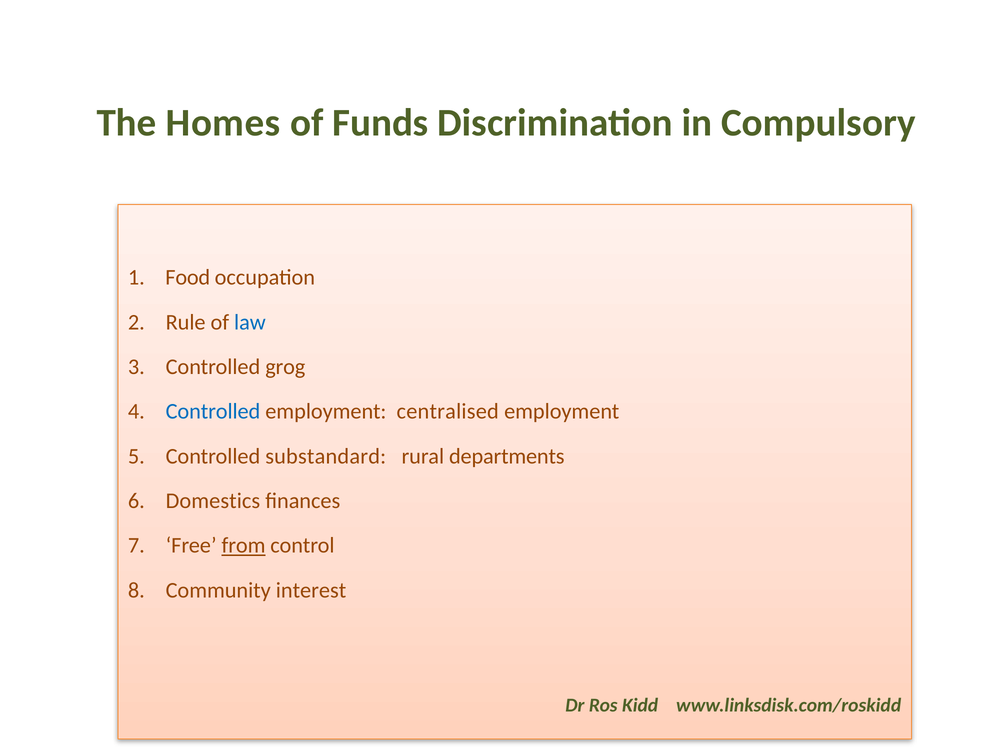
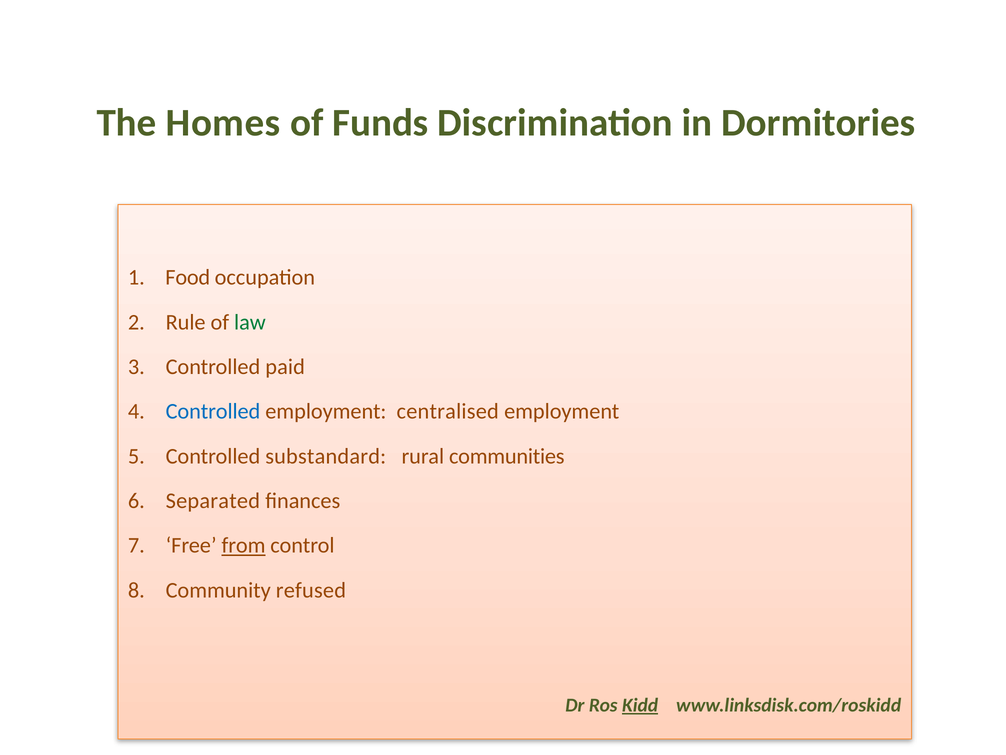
Compulsory: Compulsory -> Dormitories
law colour: blue -> green
grog: grog -> paid
departments: departments -> communities
Domestics: Domestics -> Separated
interest: interest -> refused
Kidd underline: none -> present
